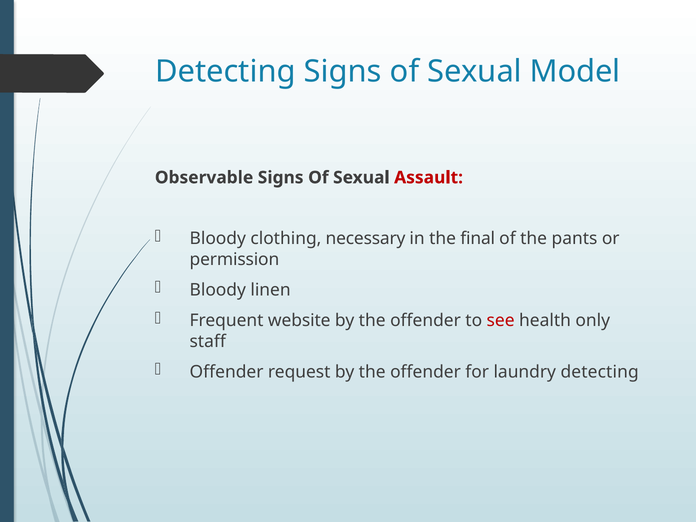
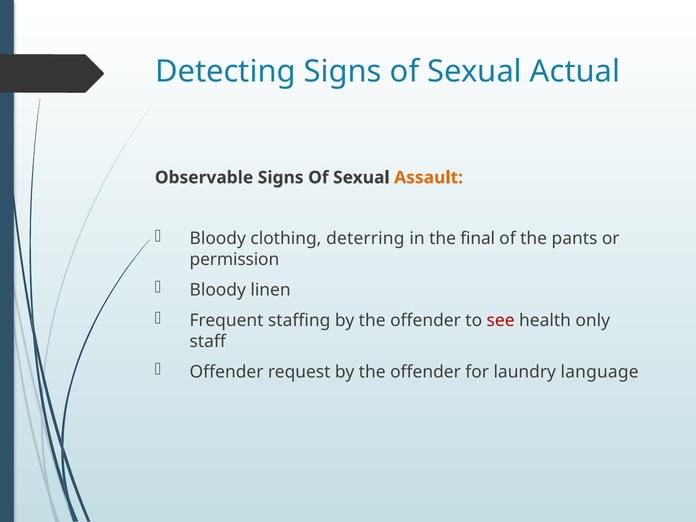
Model: Model -> Actual
Assault colour: red -> orange
necessary: necessary -> deterring
website: website -> staffing
laundry detecting: detecting -> language
